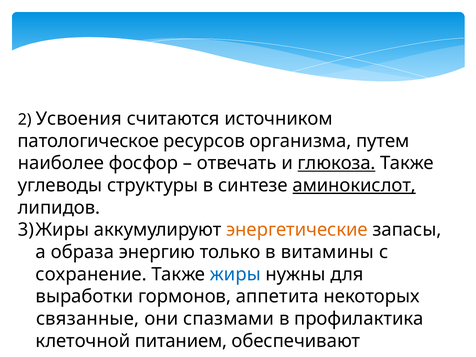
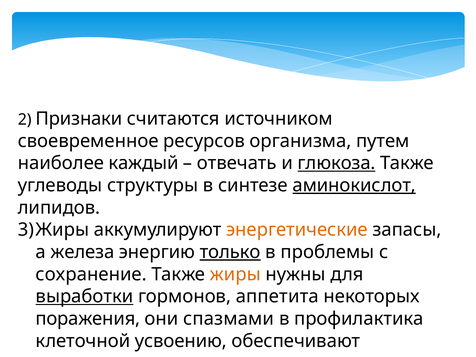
Усвоения: Усвоения -> Признаки
патологическое: патологическое -> своевременное
фосфор: фосфор -> каждый
образа: образа -> железа
только underline: none -> present
витамины: витамины -> проблемы
жиры colour: blue -> orange
выработки underline: none -> present
связанные: связанные -> поражения
питанием: питанием -> усвоению
